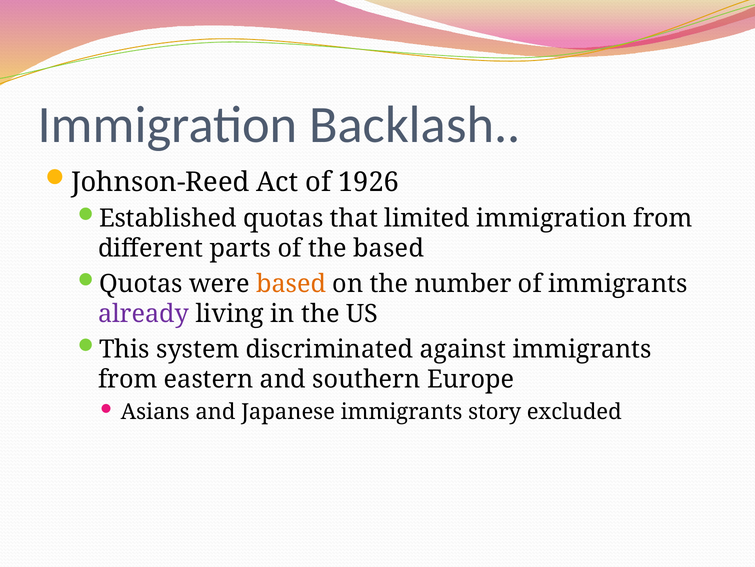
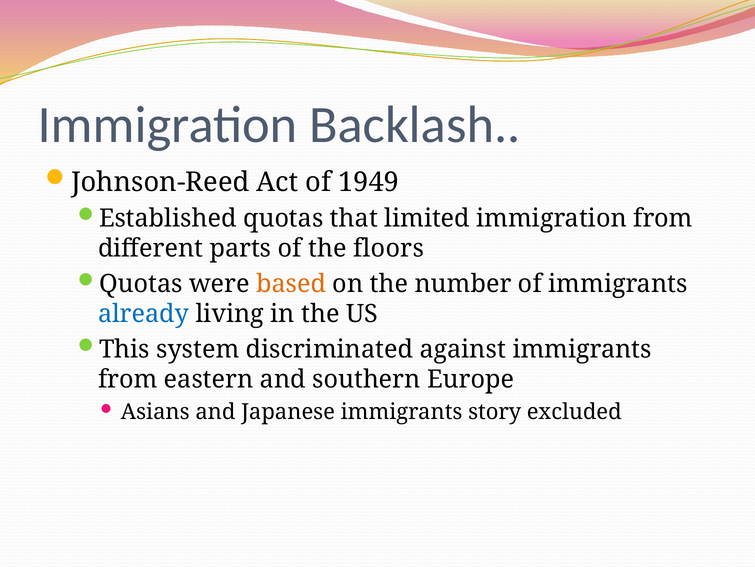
1926: 1926 -> 1949
the based: based -> floors
already colour: purple -> blue
